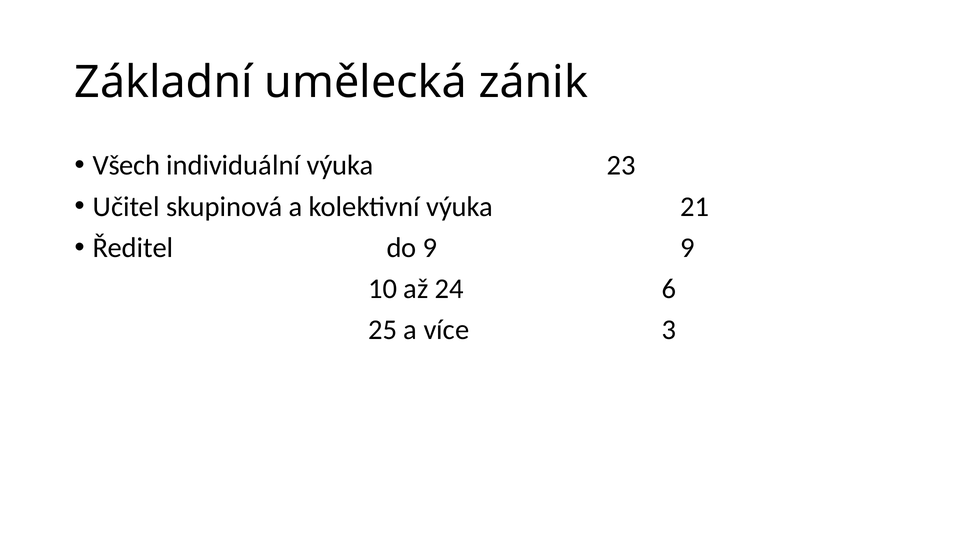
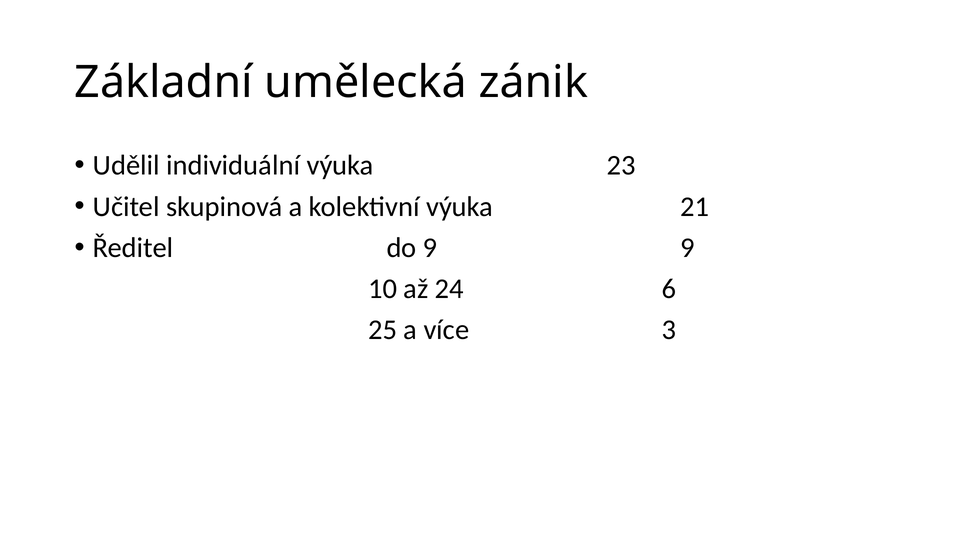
Všech: Všech -> Udělil
